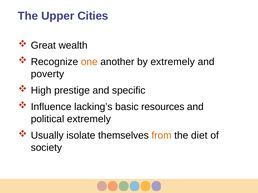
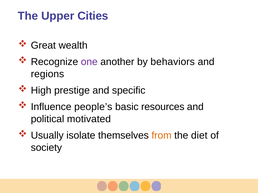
one colour: orange -> purple
by extremely: extremely -> behaviors
poverty: poverty -> regions
lacking’s: lacking’s -> people’s
political extremely: extremely -> motivated
